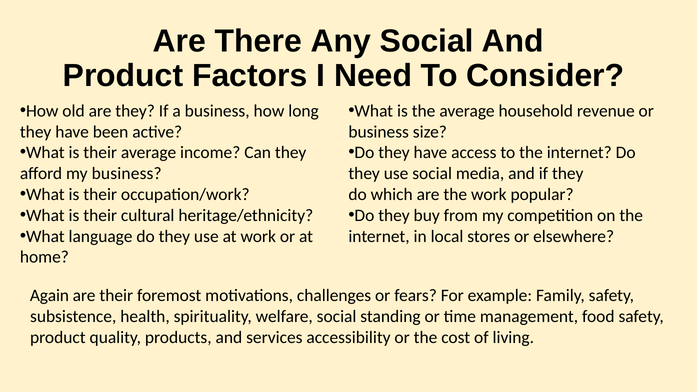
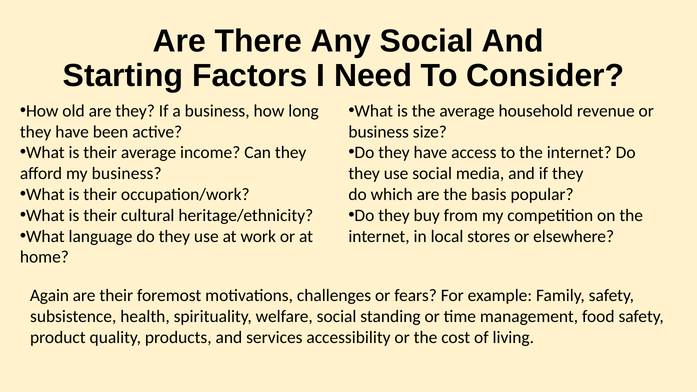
Product at (123, 76): Product -> Starting
the work: work -> basis
